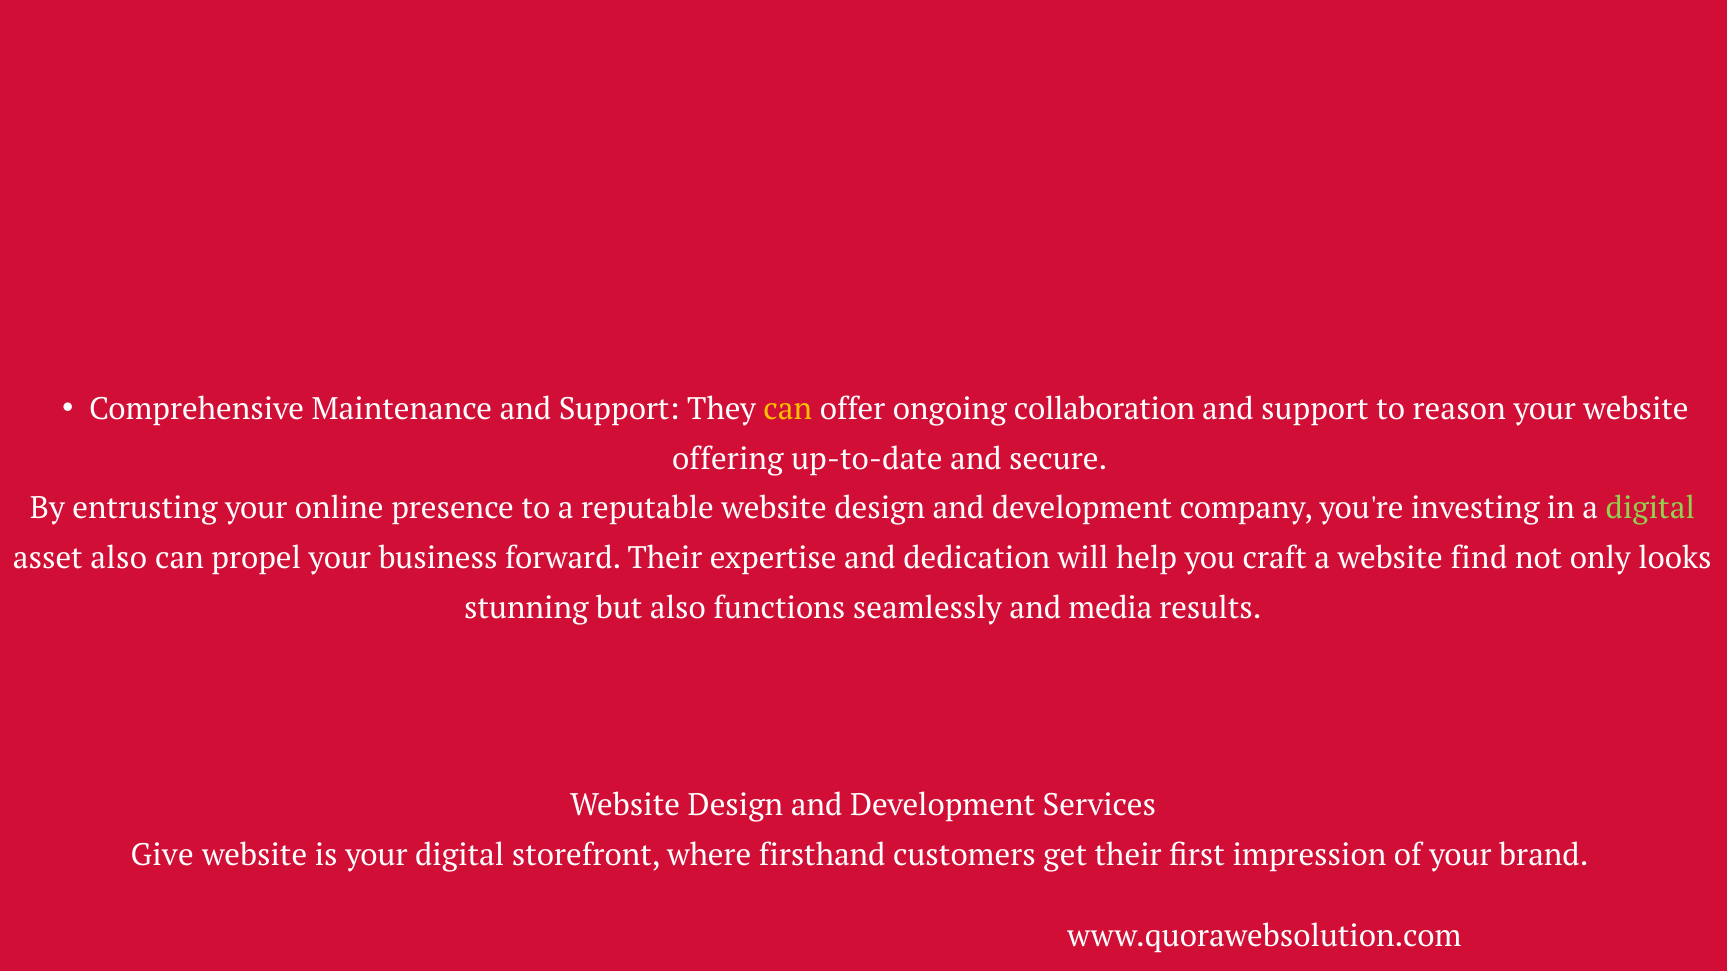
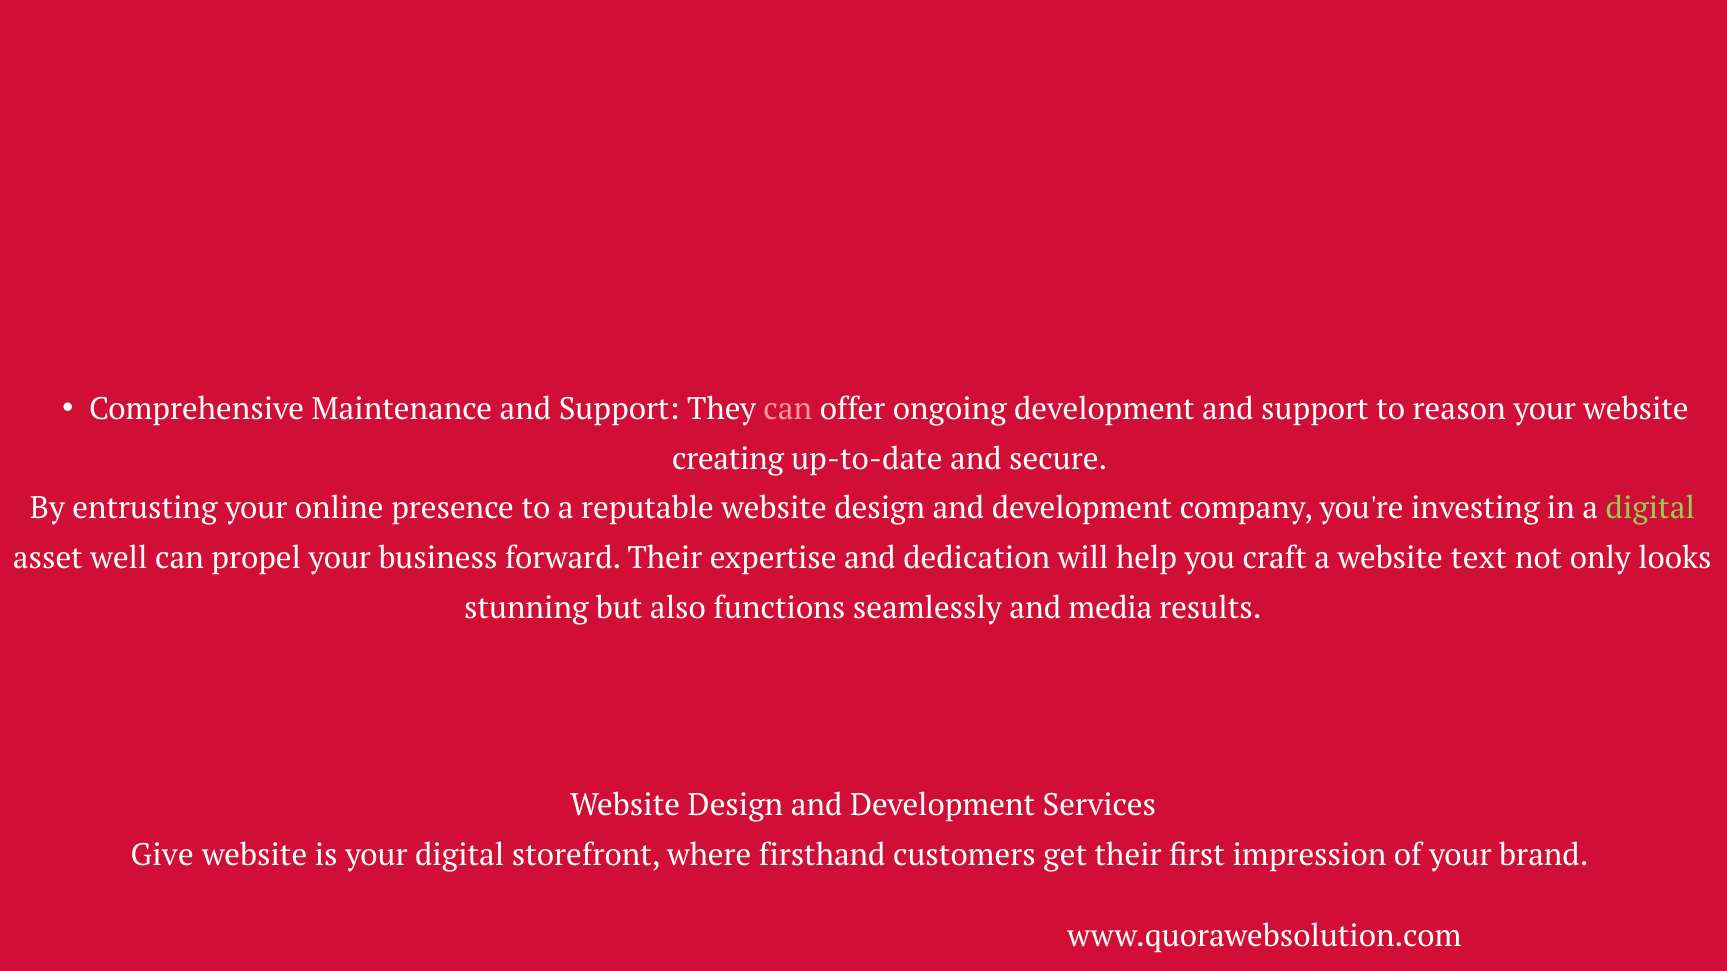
can at (788, 409) colour: yellow -> pink
ongoing collaboration: collaboration -> development
offering: offering -> creating
asset also: also -> well
find: find -> text
